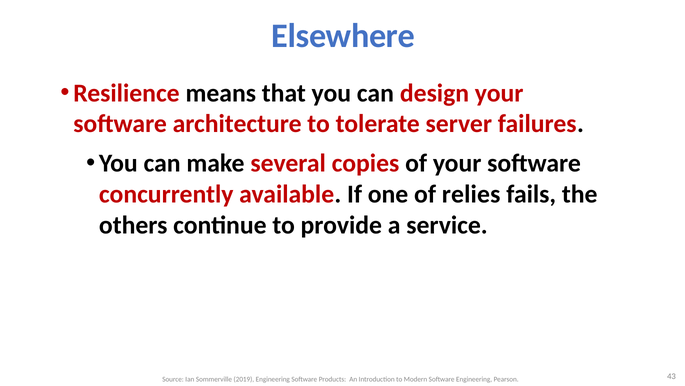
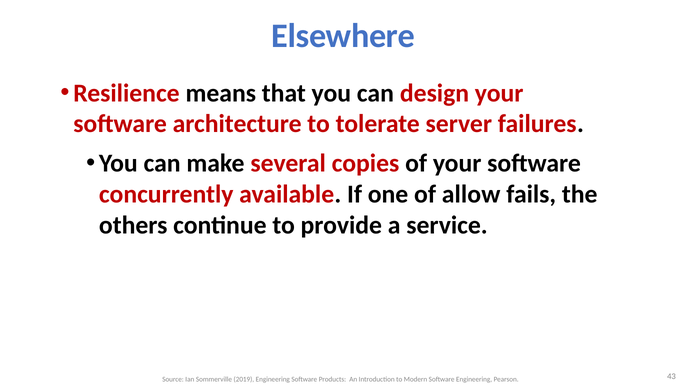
relies: relies -> allow
